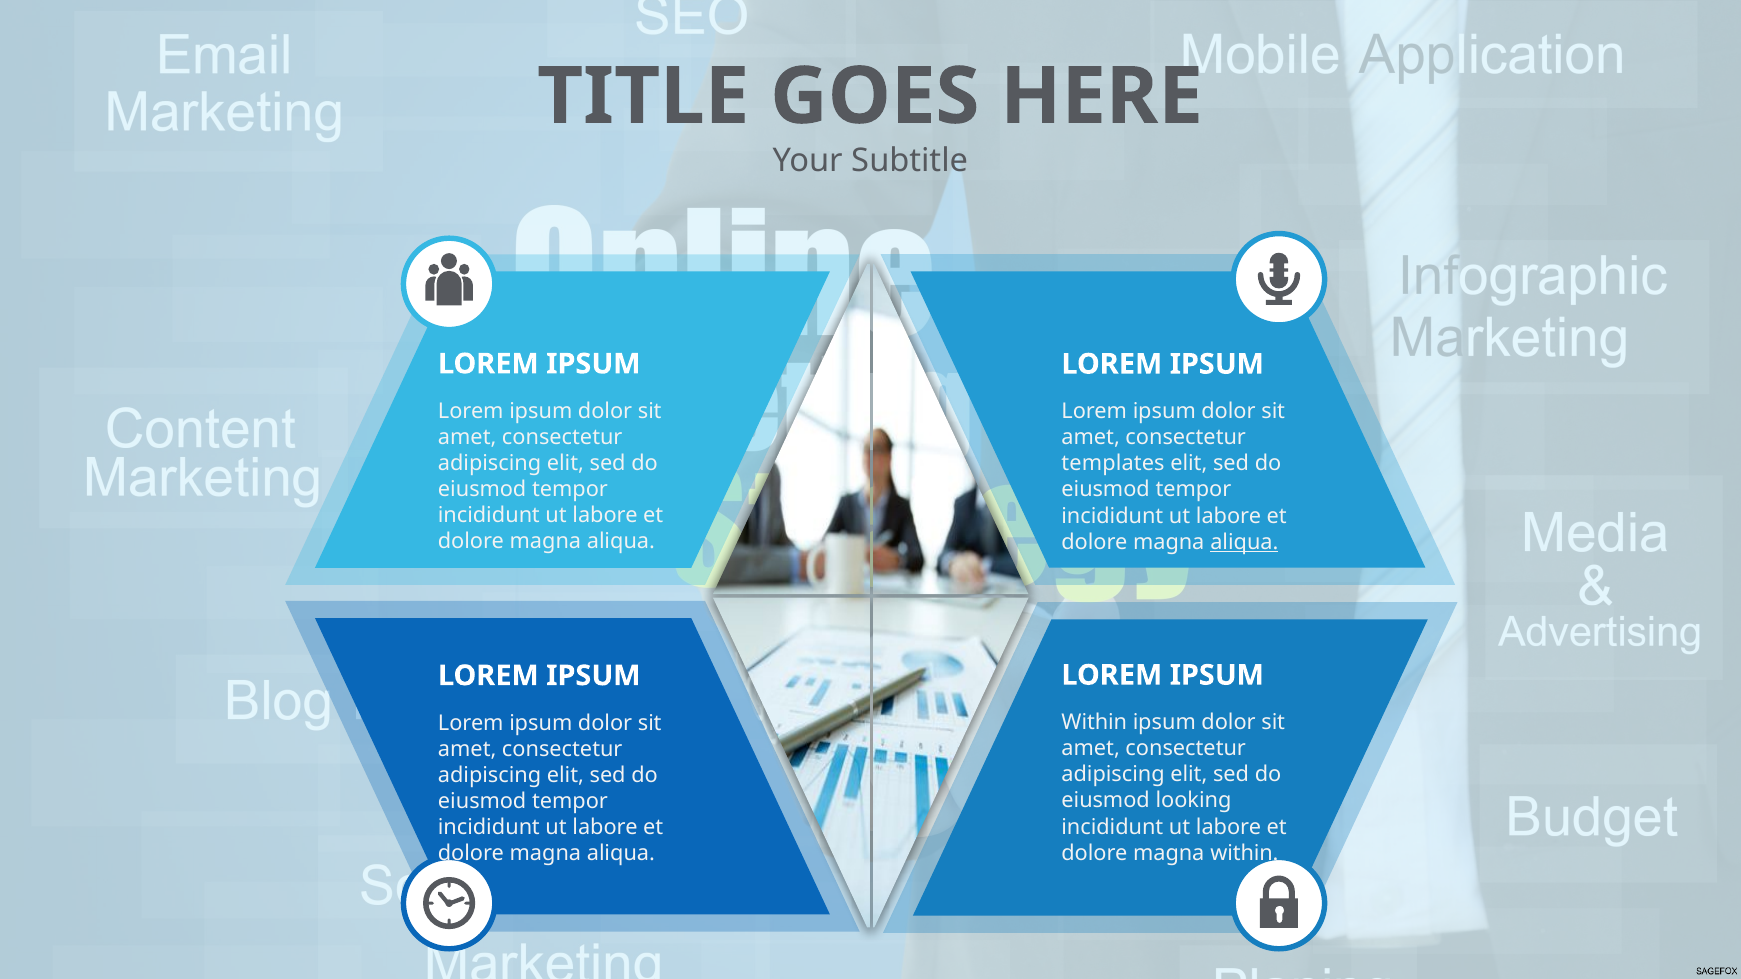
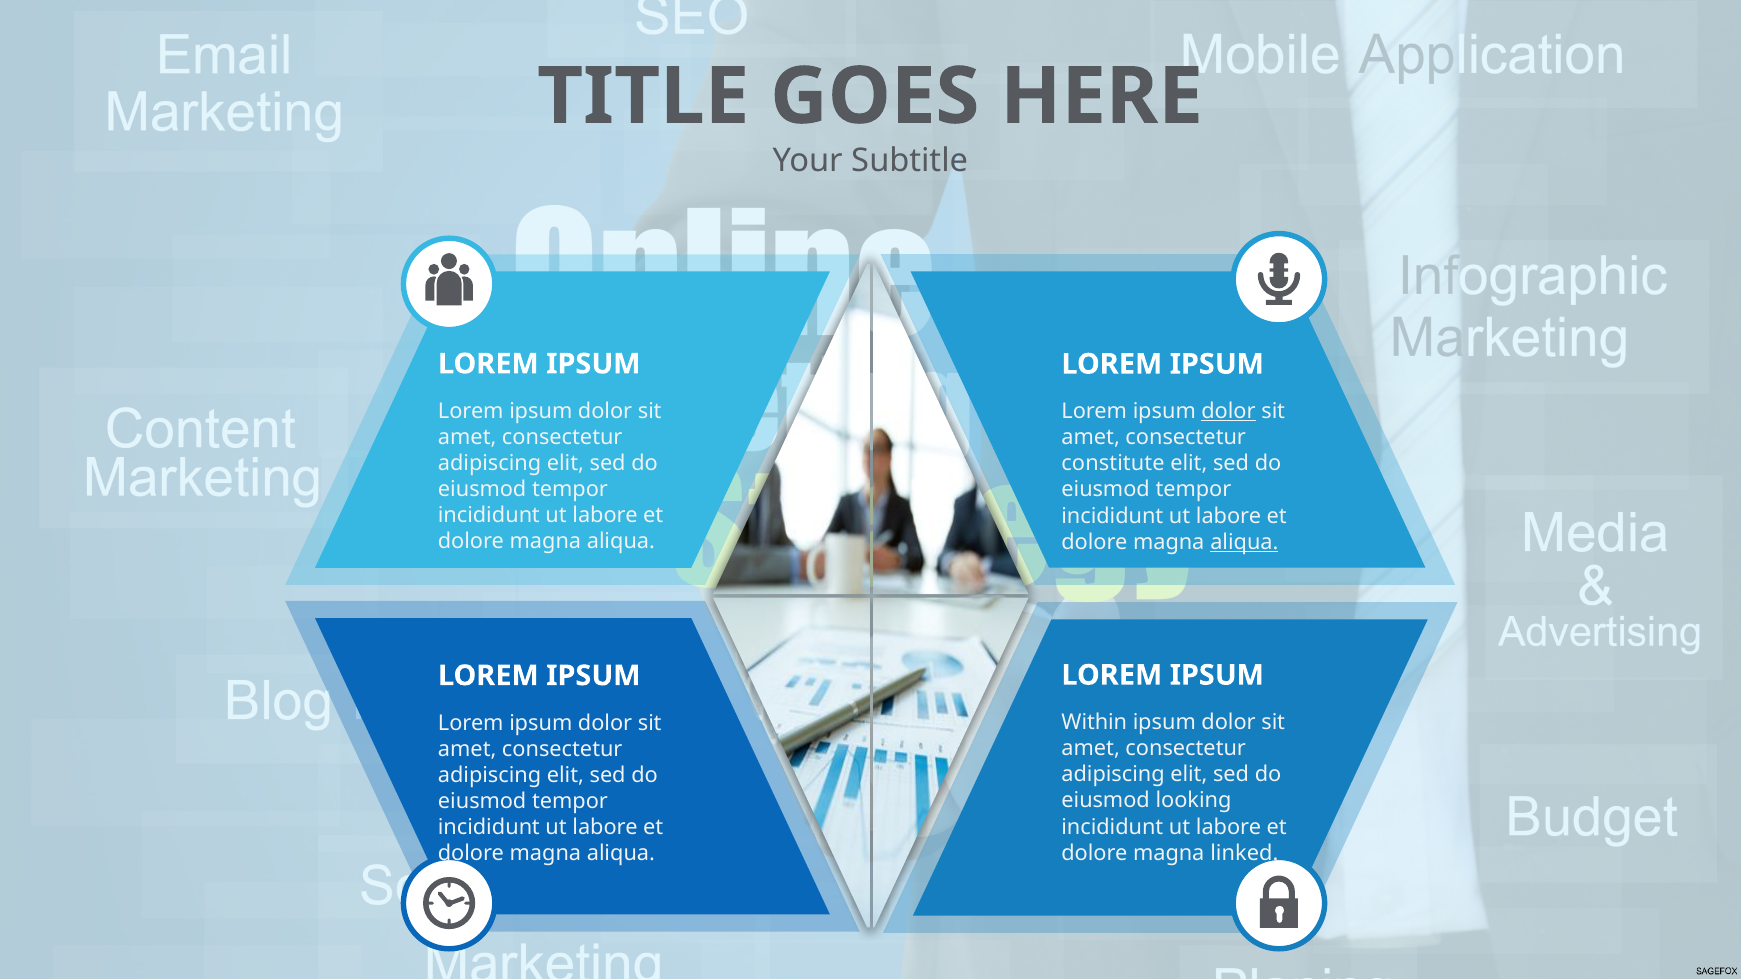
dolor at (1228, 412) underline: none -> present
templates: templates -> constitute
magna within: within -> linked
